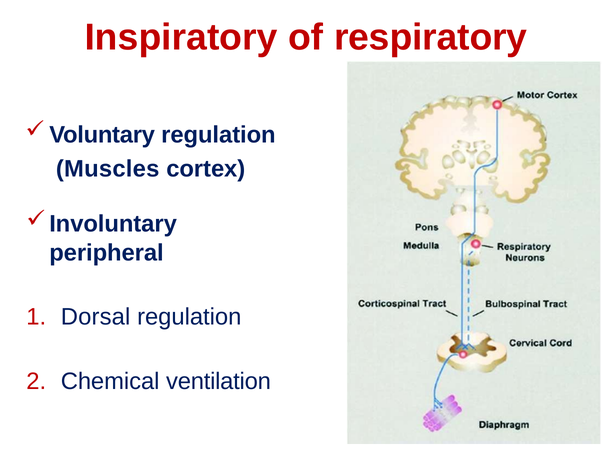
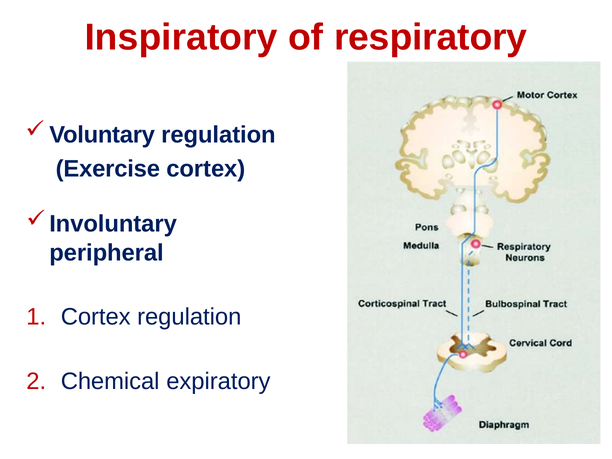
Muscles: Muscles -> Exercise
Dorsal at (96, 317): Dorsal -> Cortex
ventilation: ventilation -> expiratory
